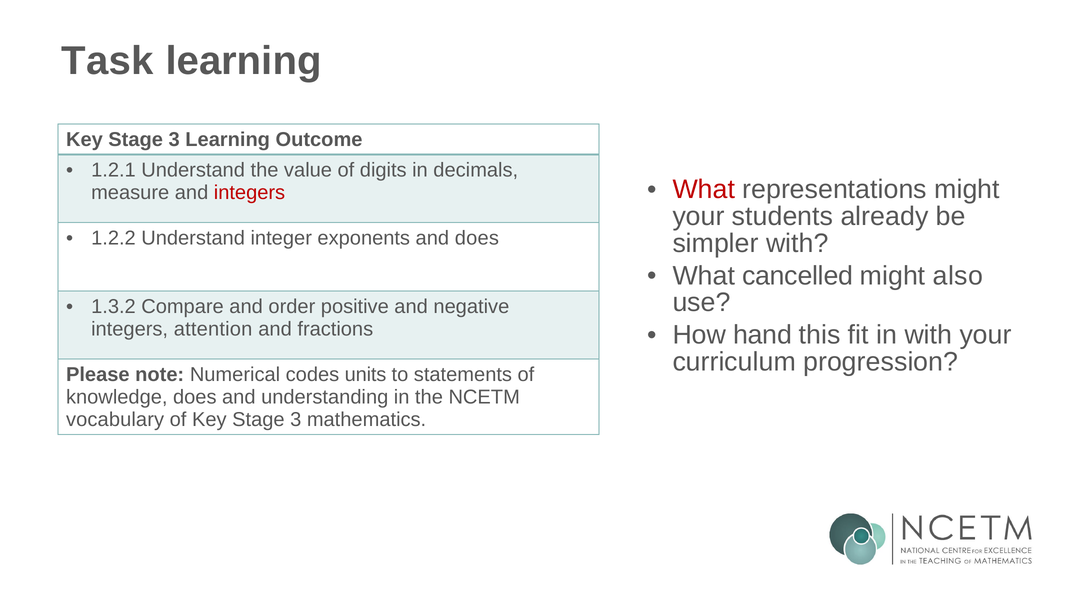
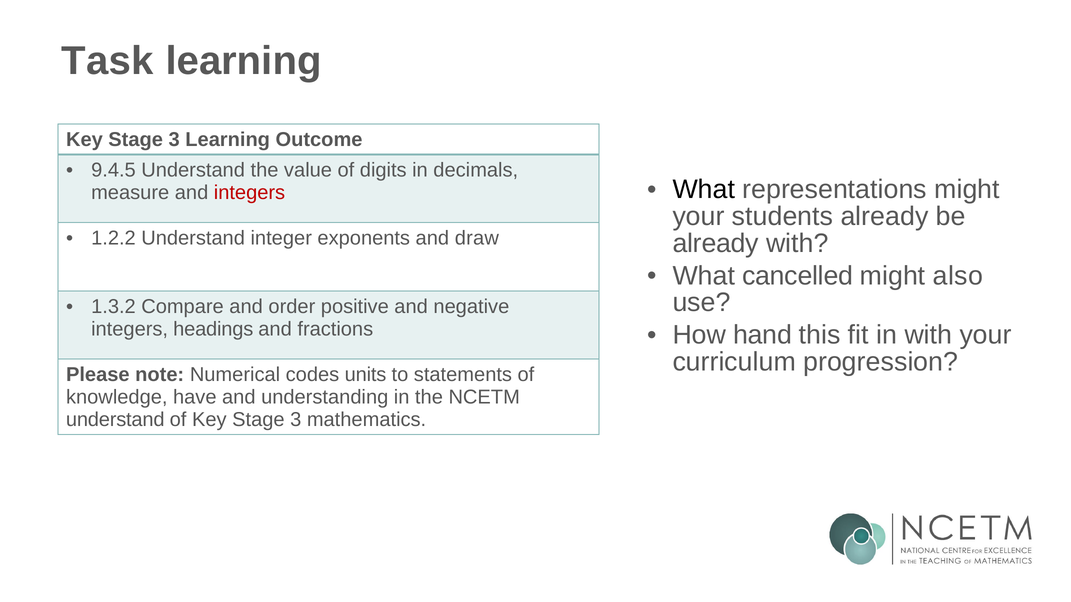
1.2.1: 1.2.1 -> 9.4.5
What at (704, 190) colour: red -> black
and does: does -> draw
simpler at (716, 243): simpler -> already
attention: attention -> headings
knowledge does: does -> have
vocabulary at (115, 420): vocabulary -> understand
